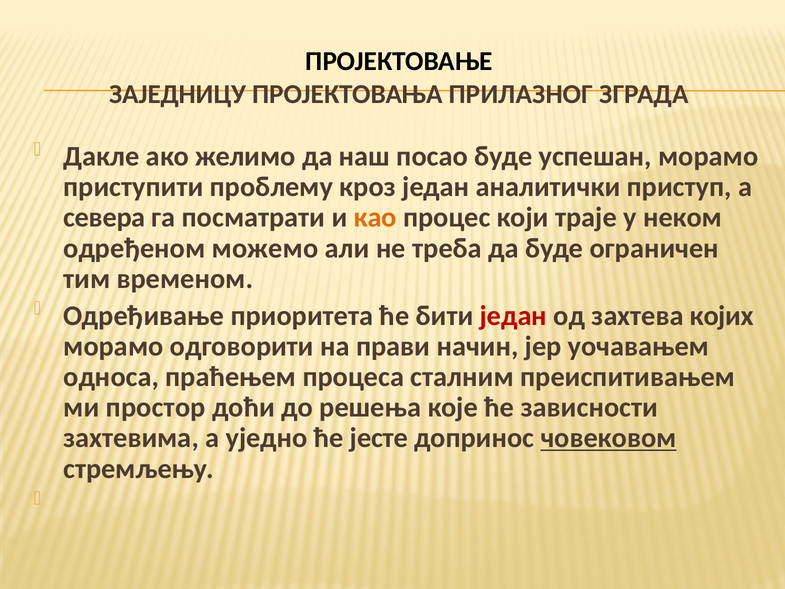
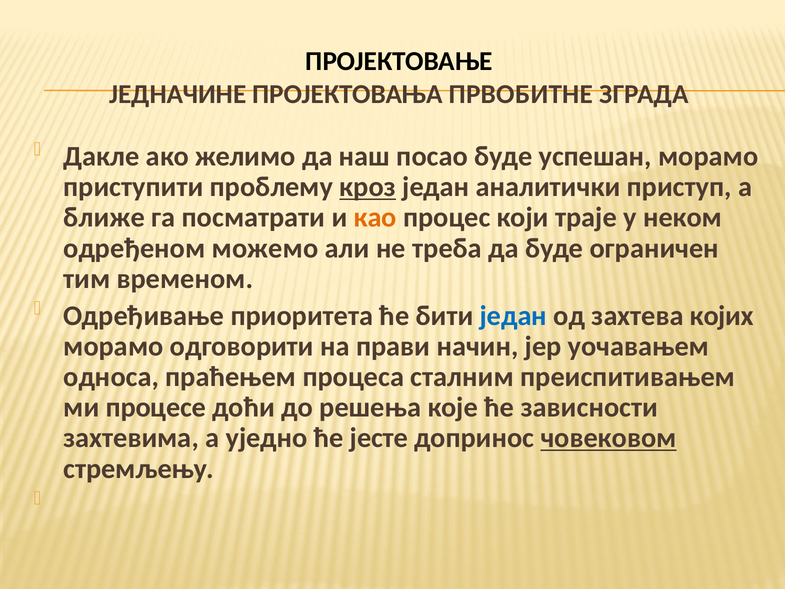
ЗАЈЕДНИЦУ: ЗАЈЕДНИЦУ -> ЈЕДНАЧИНЕ
ПРИЛАЗНОГ: ПРИЛАЗНОГ -> ПРВОБИТНЕ
кроз underline: none -> present
севера: севера -> ближе
један at (513, 316) colour: red -> blue
простор: простор -> процесе
